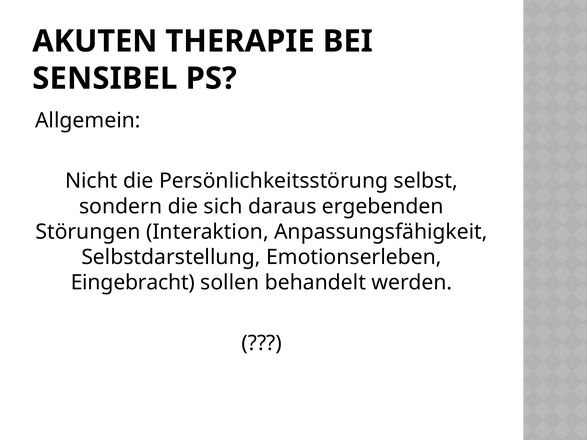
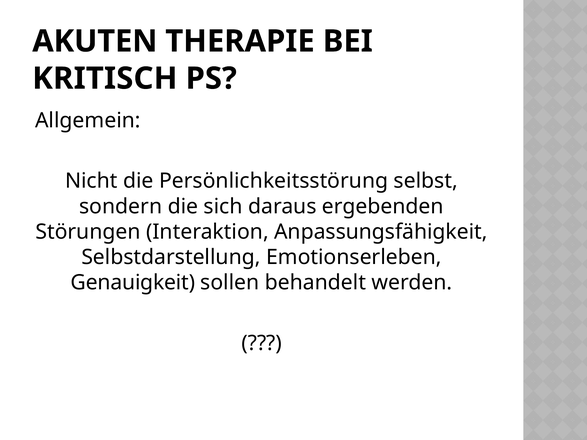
SENSIBEL: SENSIBEL -> KRITISCH
Eingebracht: Eingebracht -> Genauigkeit
